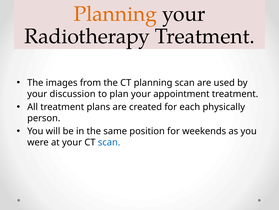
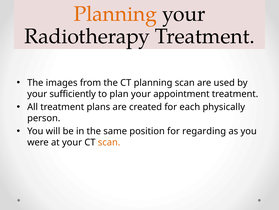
discussion: discussion -> sufficiently
weekends: weekends -> regarding
scan at (109, 142) colour: blue -> orange
